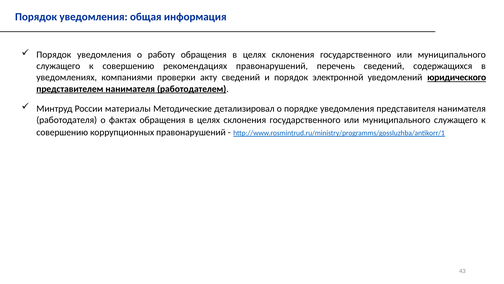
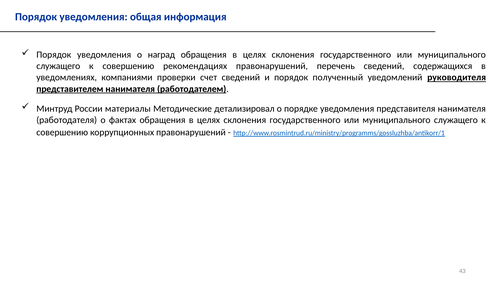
работу: работу -> наград
акту: акту -> счет
электронной: электронной -> полученный
юридического: юридического -> руководителя
